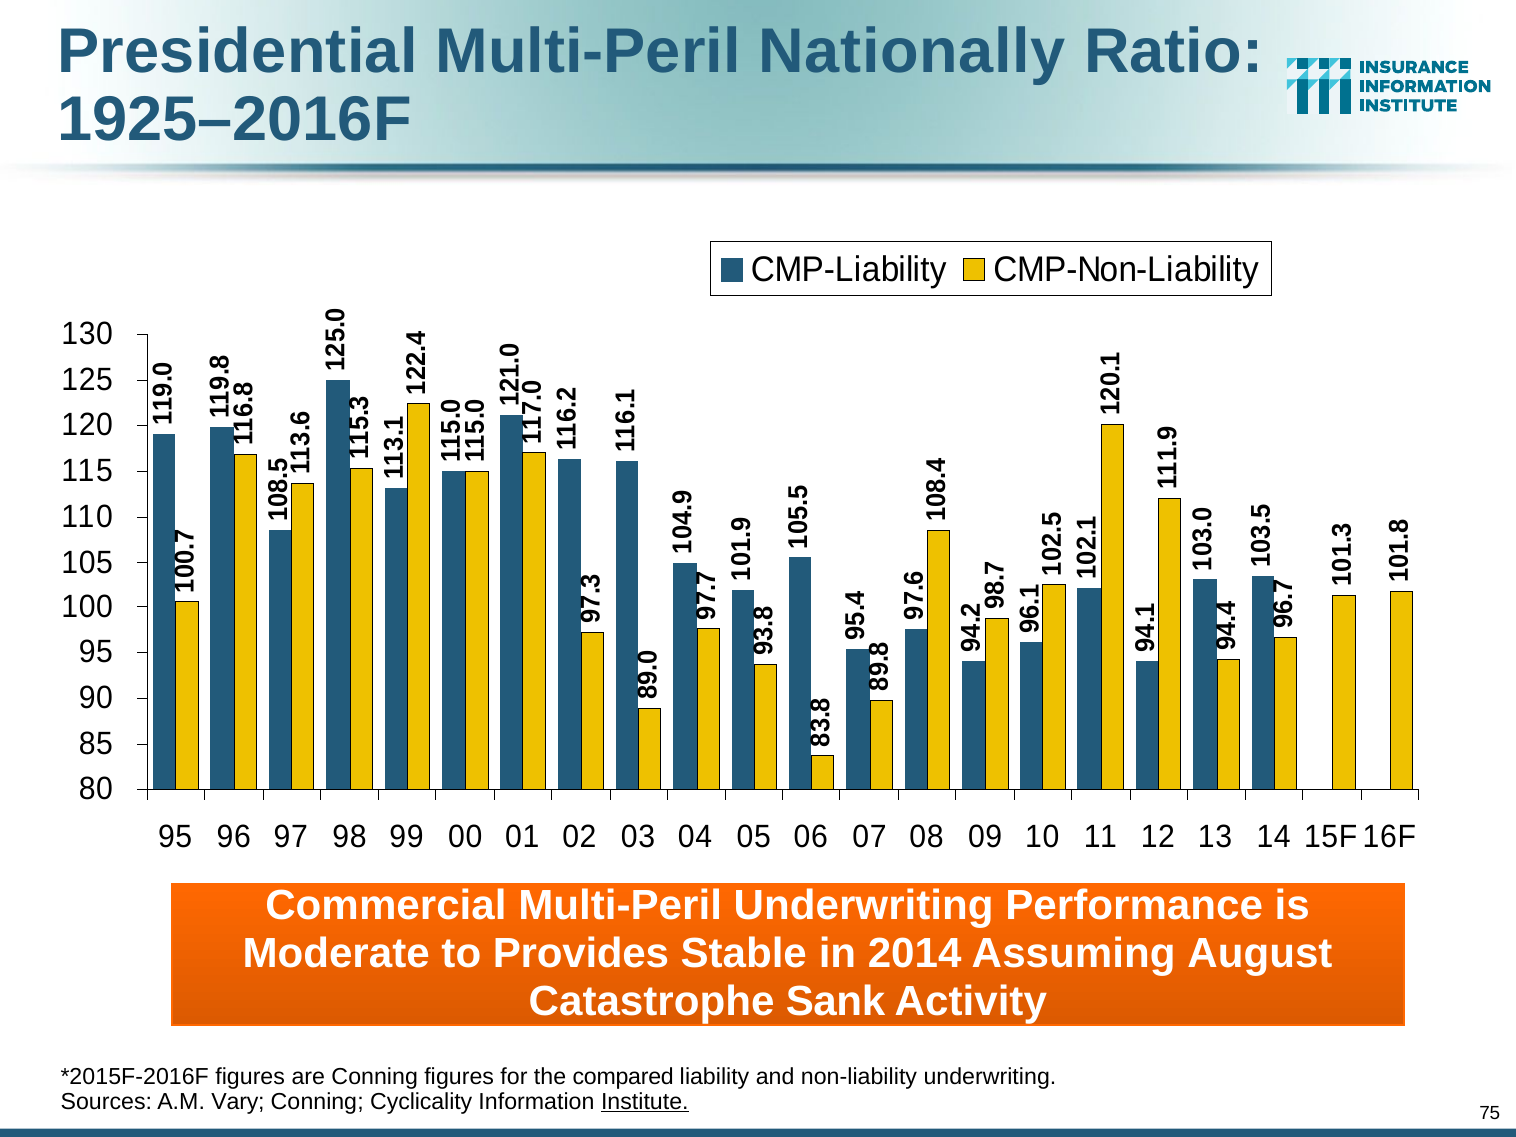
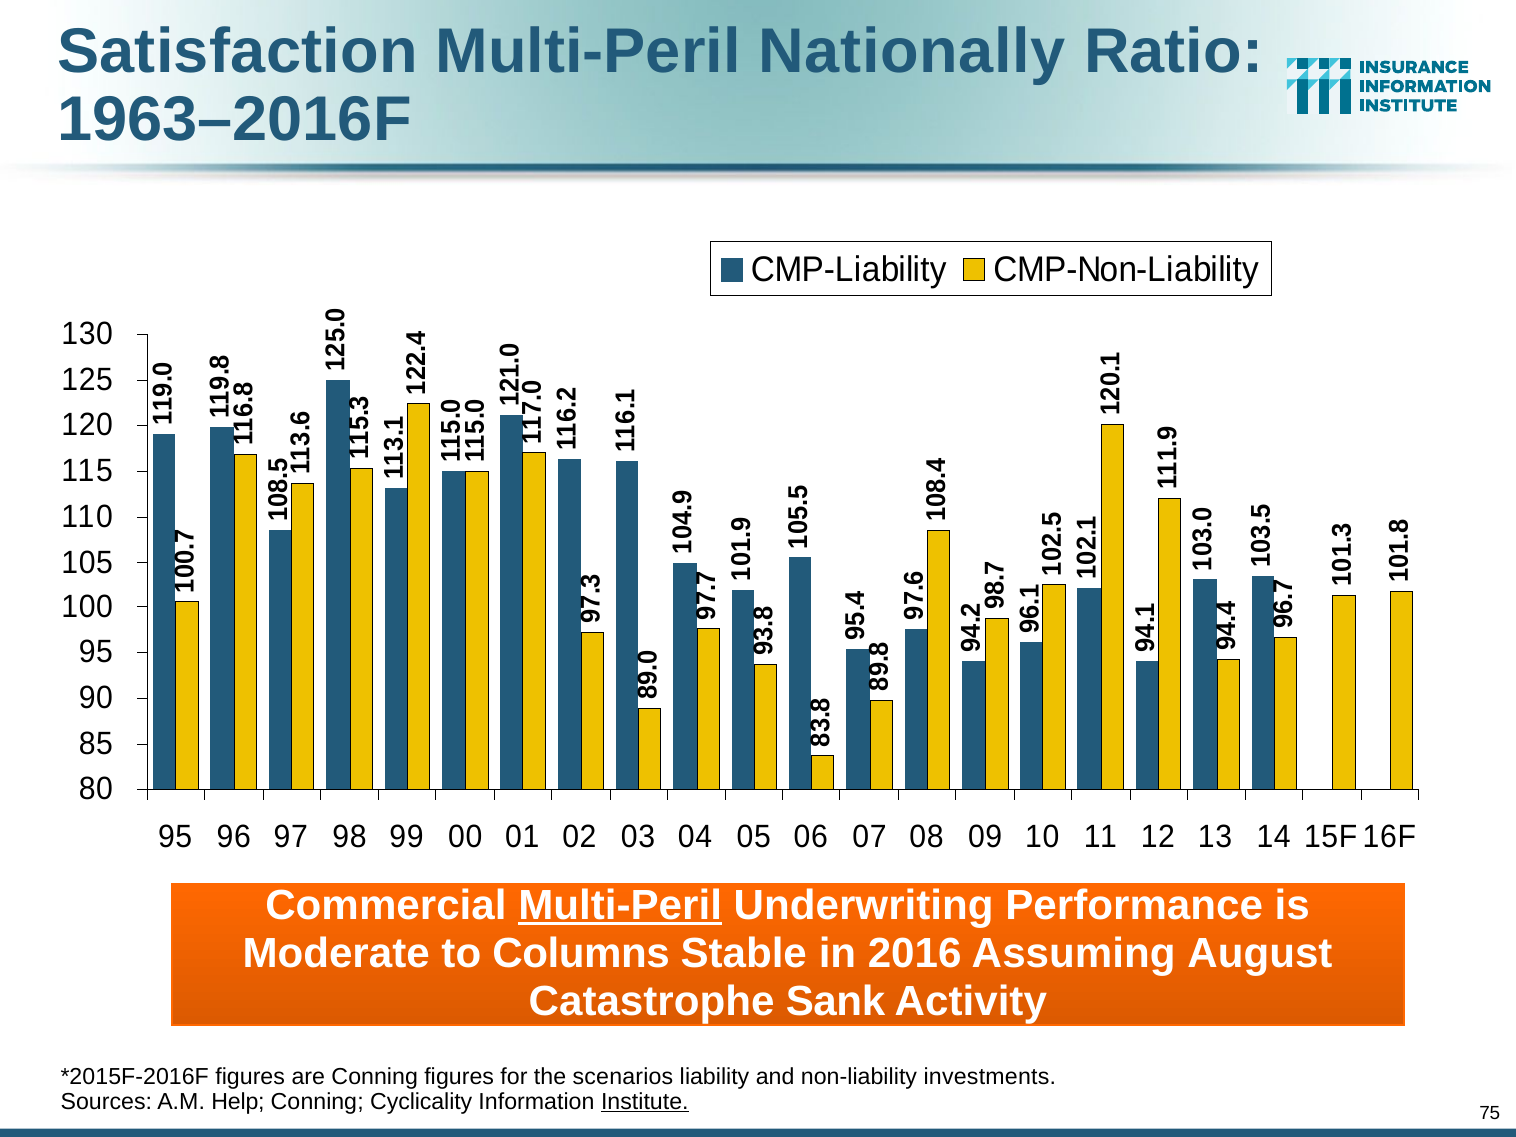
Presidential: Presidential -> Satisfaction
1925–2016F: 1925–2016F -> 1963–2016F
Multi-Peril at (620, 905) underline: none -> present
Provides: Provides -> Columns
2014: 2014 -> 2016
compared: compared -> scenarios
non-liability underwriting: underwriting -> investments
Vary: Vary -> Help
